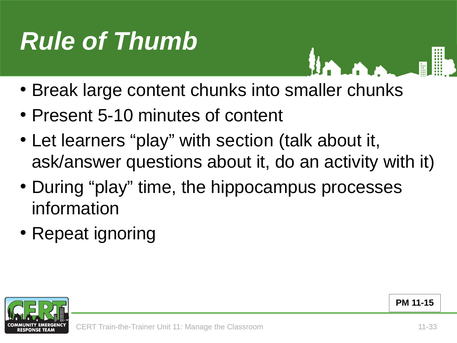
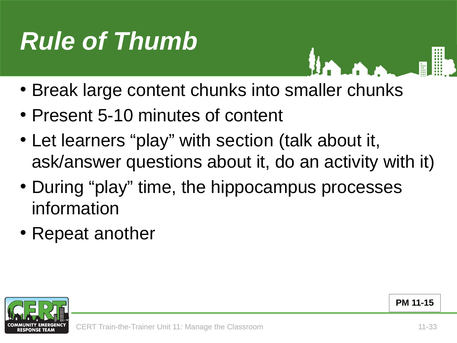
ignoring: ignoring -> another
